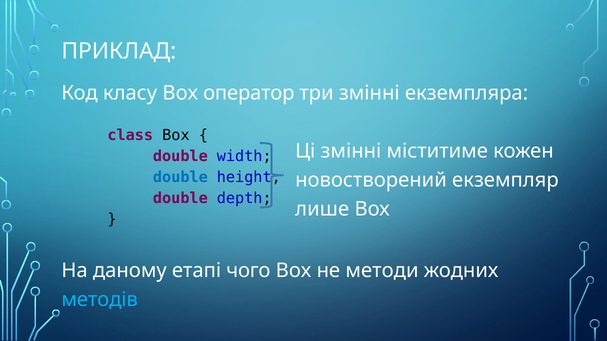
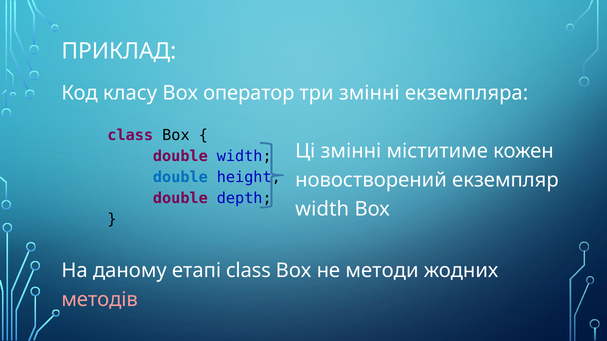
лише at (322, 209): лише -> width
етапі чого: чого -> class
методів colour: light blue -> pink
